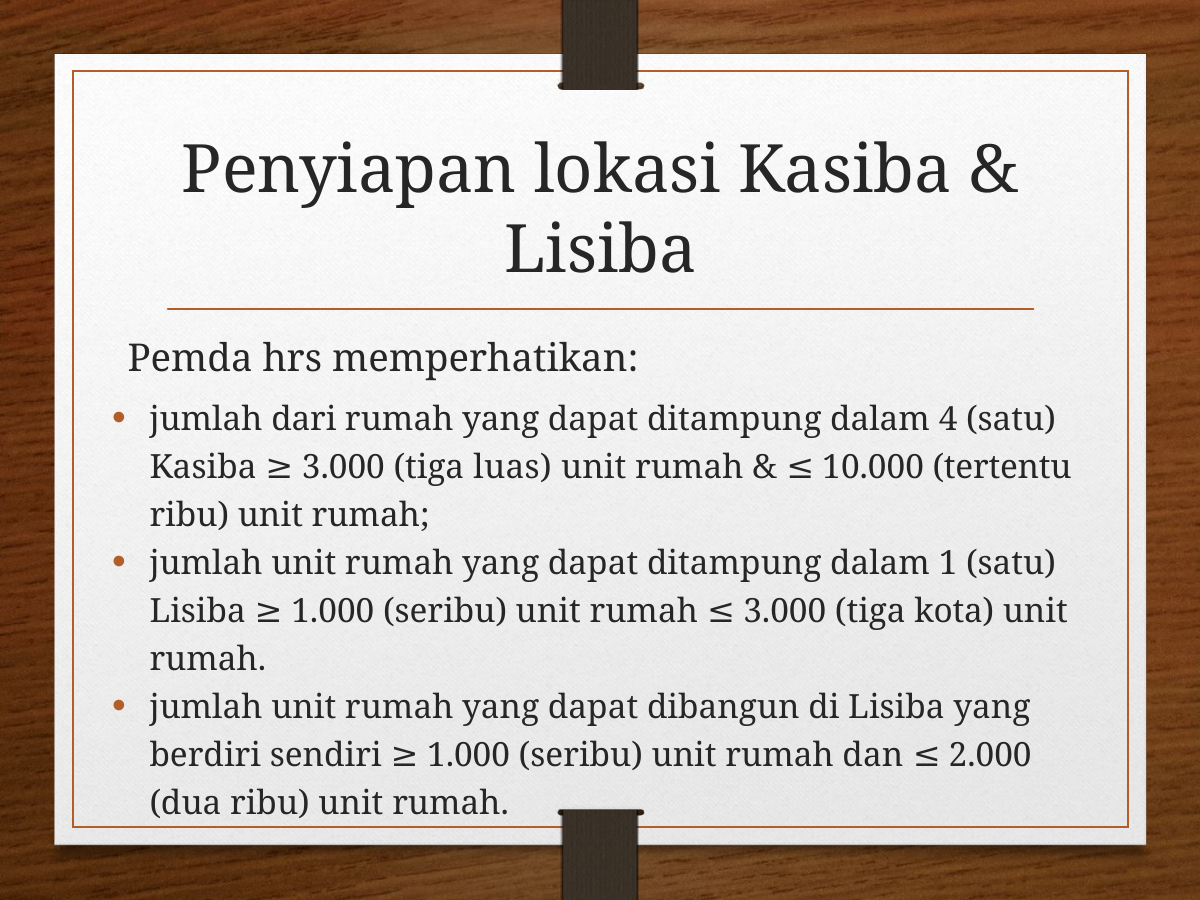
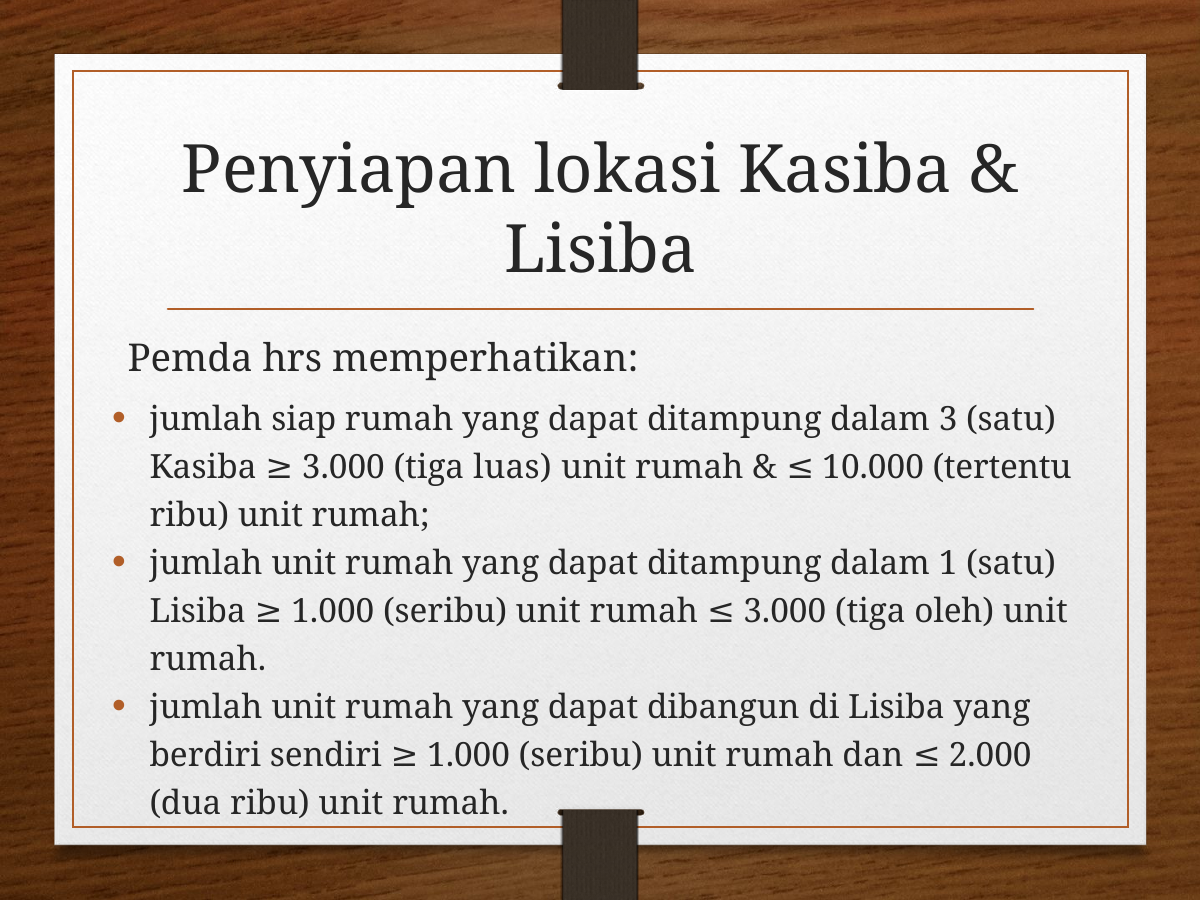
dari: dari -> siap
4: 4 -> 3
kota: kota -> oleh
